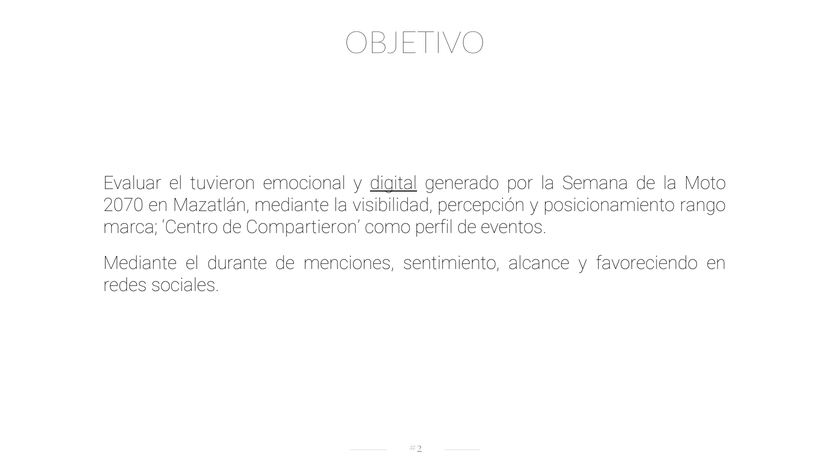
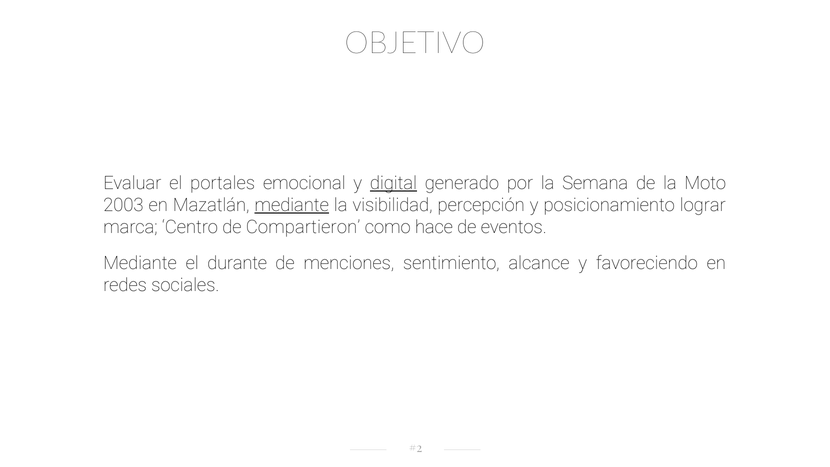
tuvieron: tuvieron -> portales
2070: 2070 -> 2003
mediante at (292, 205) underline: none -> present
rango: rango -> lograr
perfil: perfil -> hace
